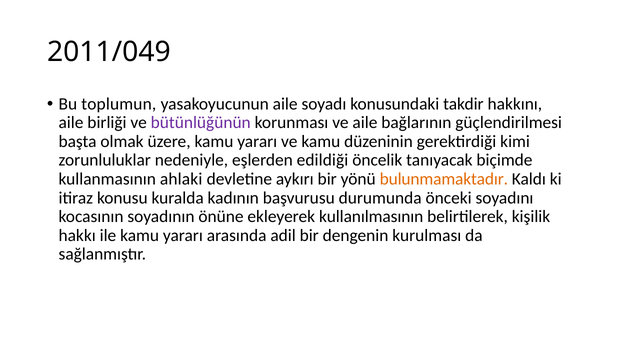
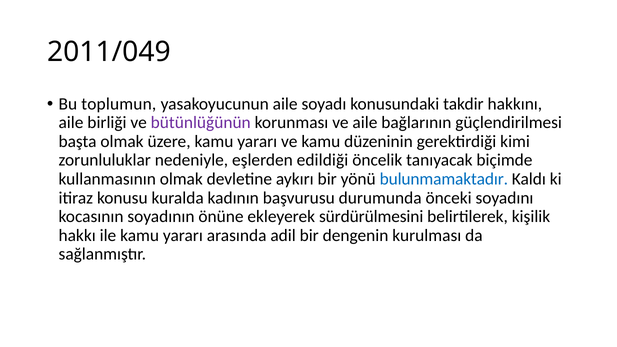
kullanmasının ahlaki: ahlaki -> olmak
bulunmamaktadır colour: orange -> blue
kullanılmasının: kullanılmasının -> sürdürülmesini
